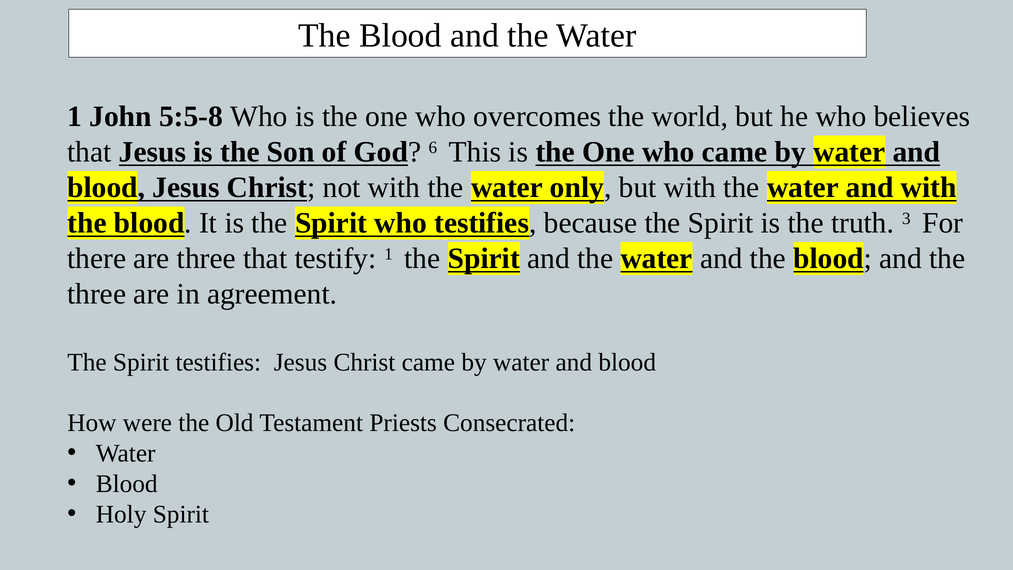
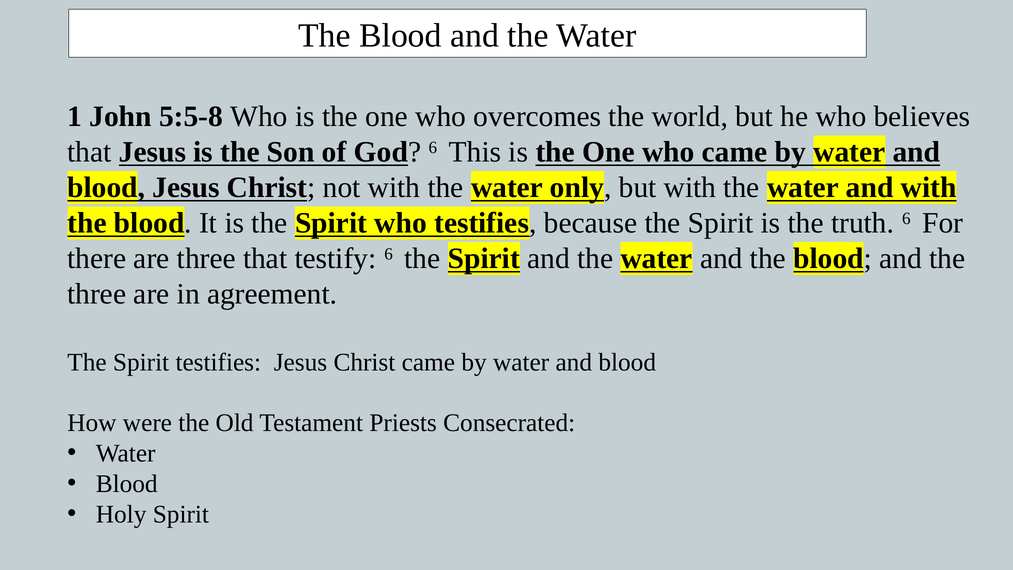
truth 3: 3 -> 6
testify 1: 1 -> 6
